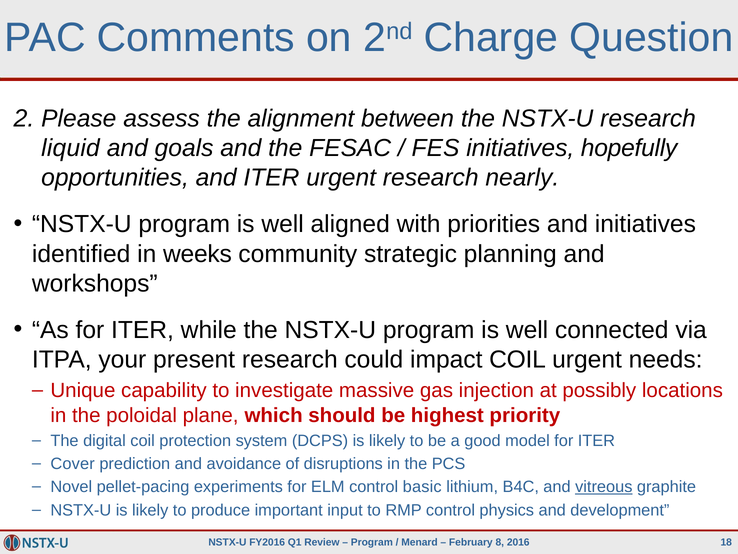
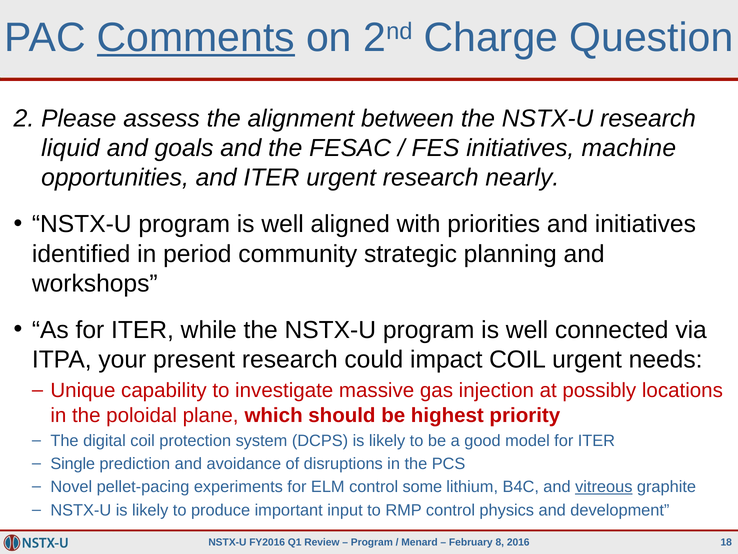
Comments underline: none -> present
hopefully: hopefully -> machine
weeks: weeks -> period
Cover: Cover -> Single
basic: basic -> some
